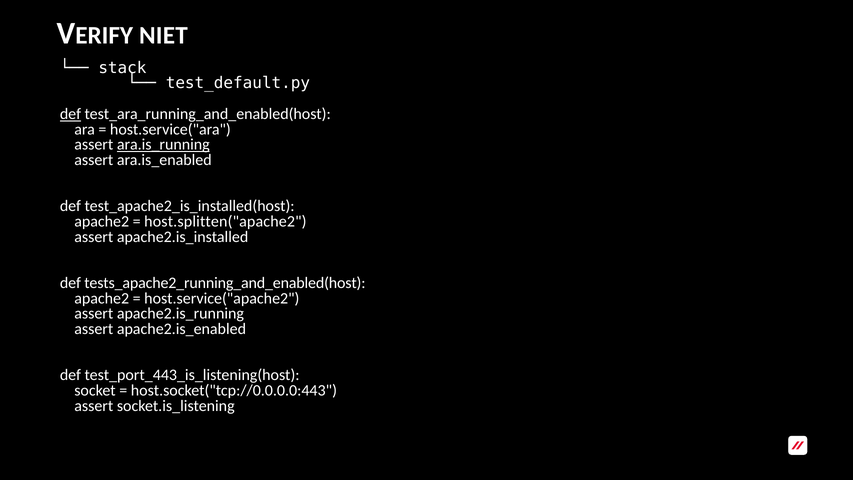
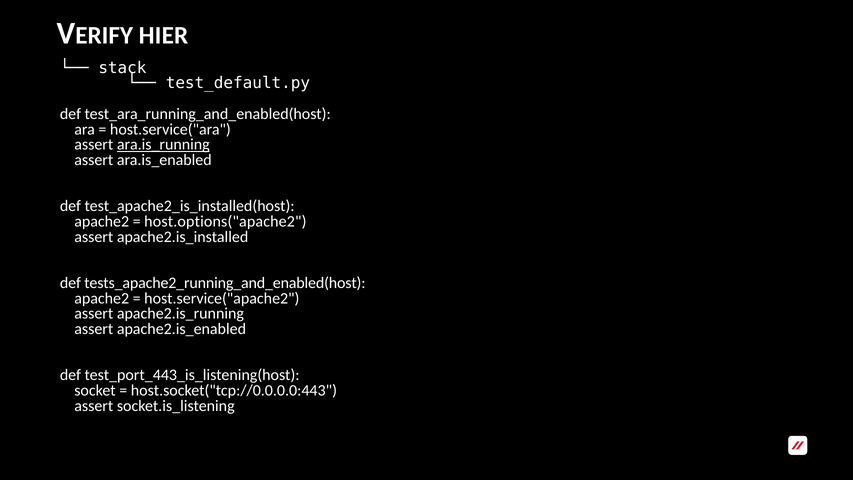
NIET: NIET -> HIER
def at (70, 114) underline: present -> none
host.splitten("apache2: host.splitten("apache2 -> host.options("apache2
